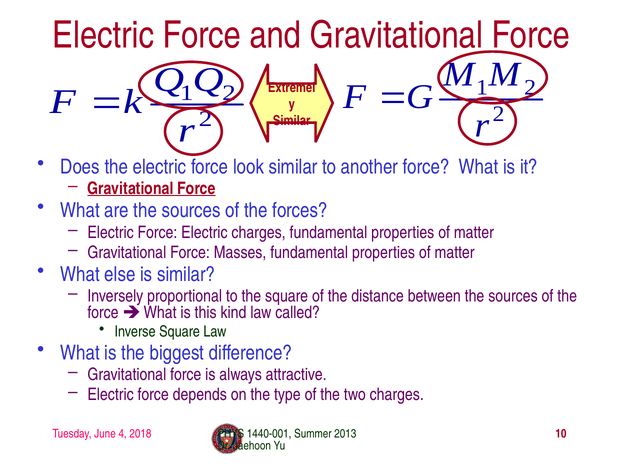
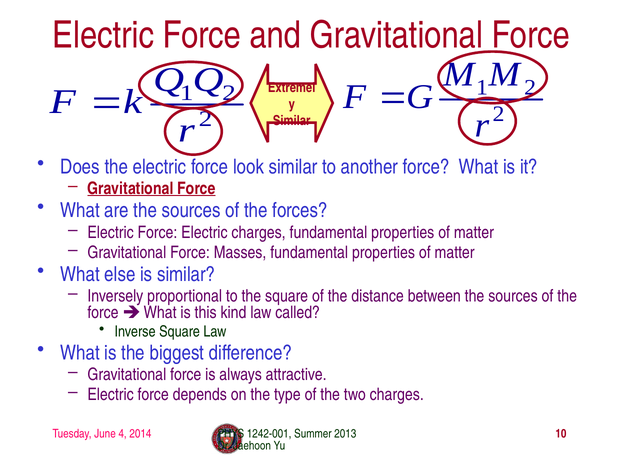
2018: 2018 -> 2014
1440-001: 1440-001 -> 1242-001
